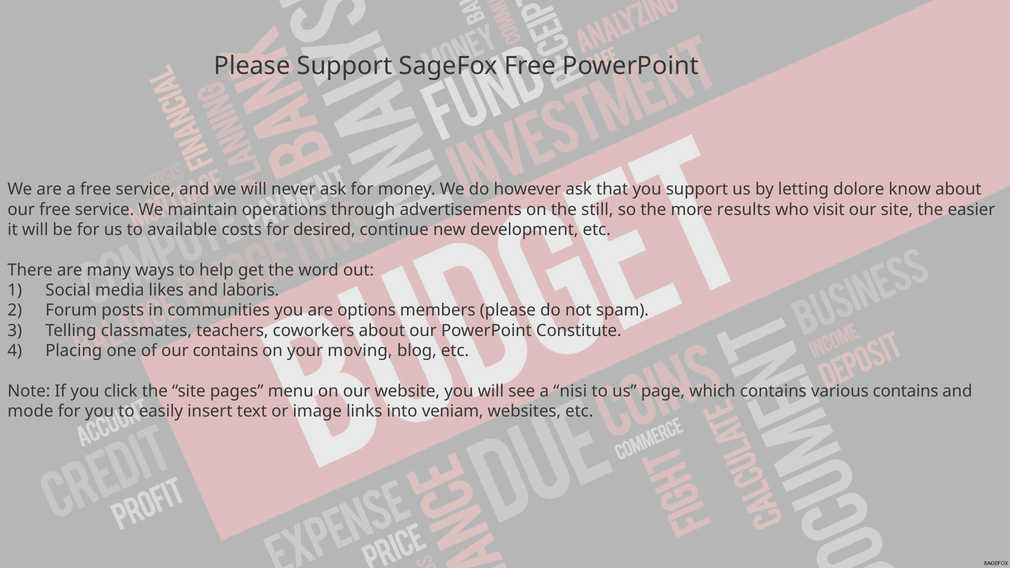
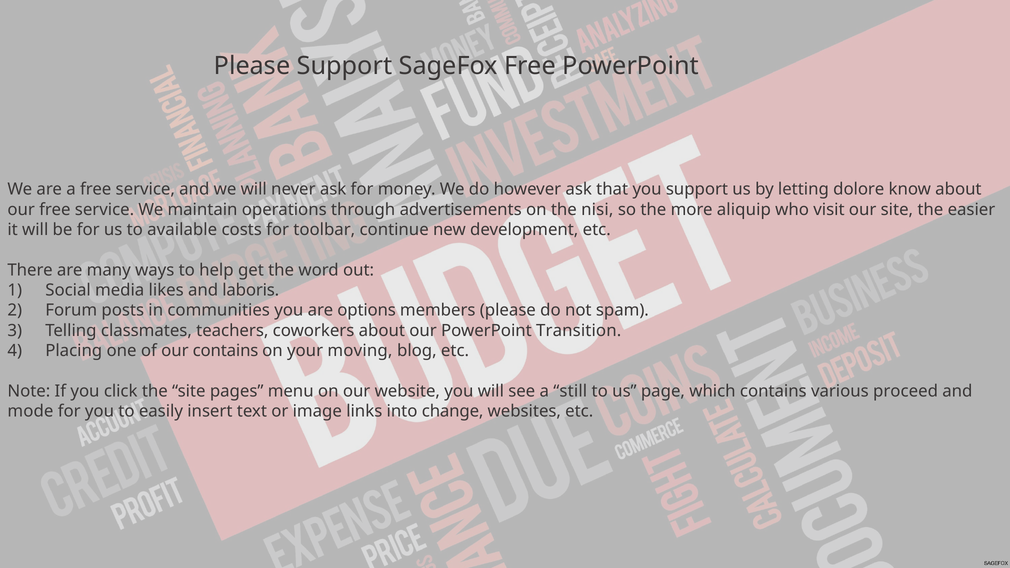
still: still -> nisi
results: results -> aliquip
desired: desired -> toolbar
Constitute: Constitute -> Transition
nisi: nisi -> still
various contains: contains -> proceed
veniam: veniam -> change
